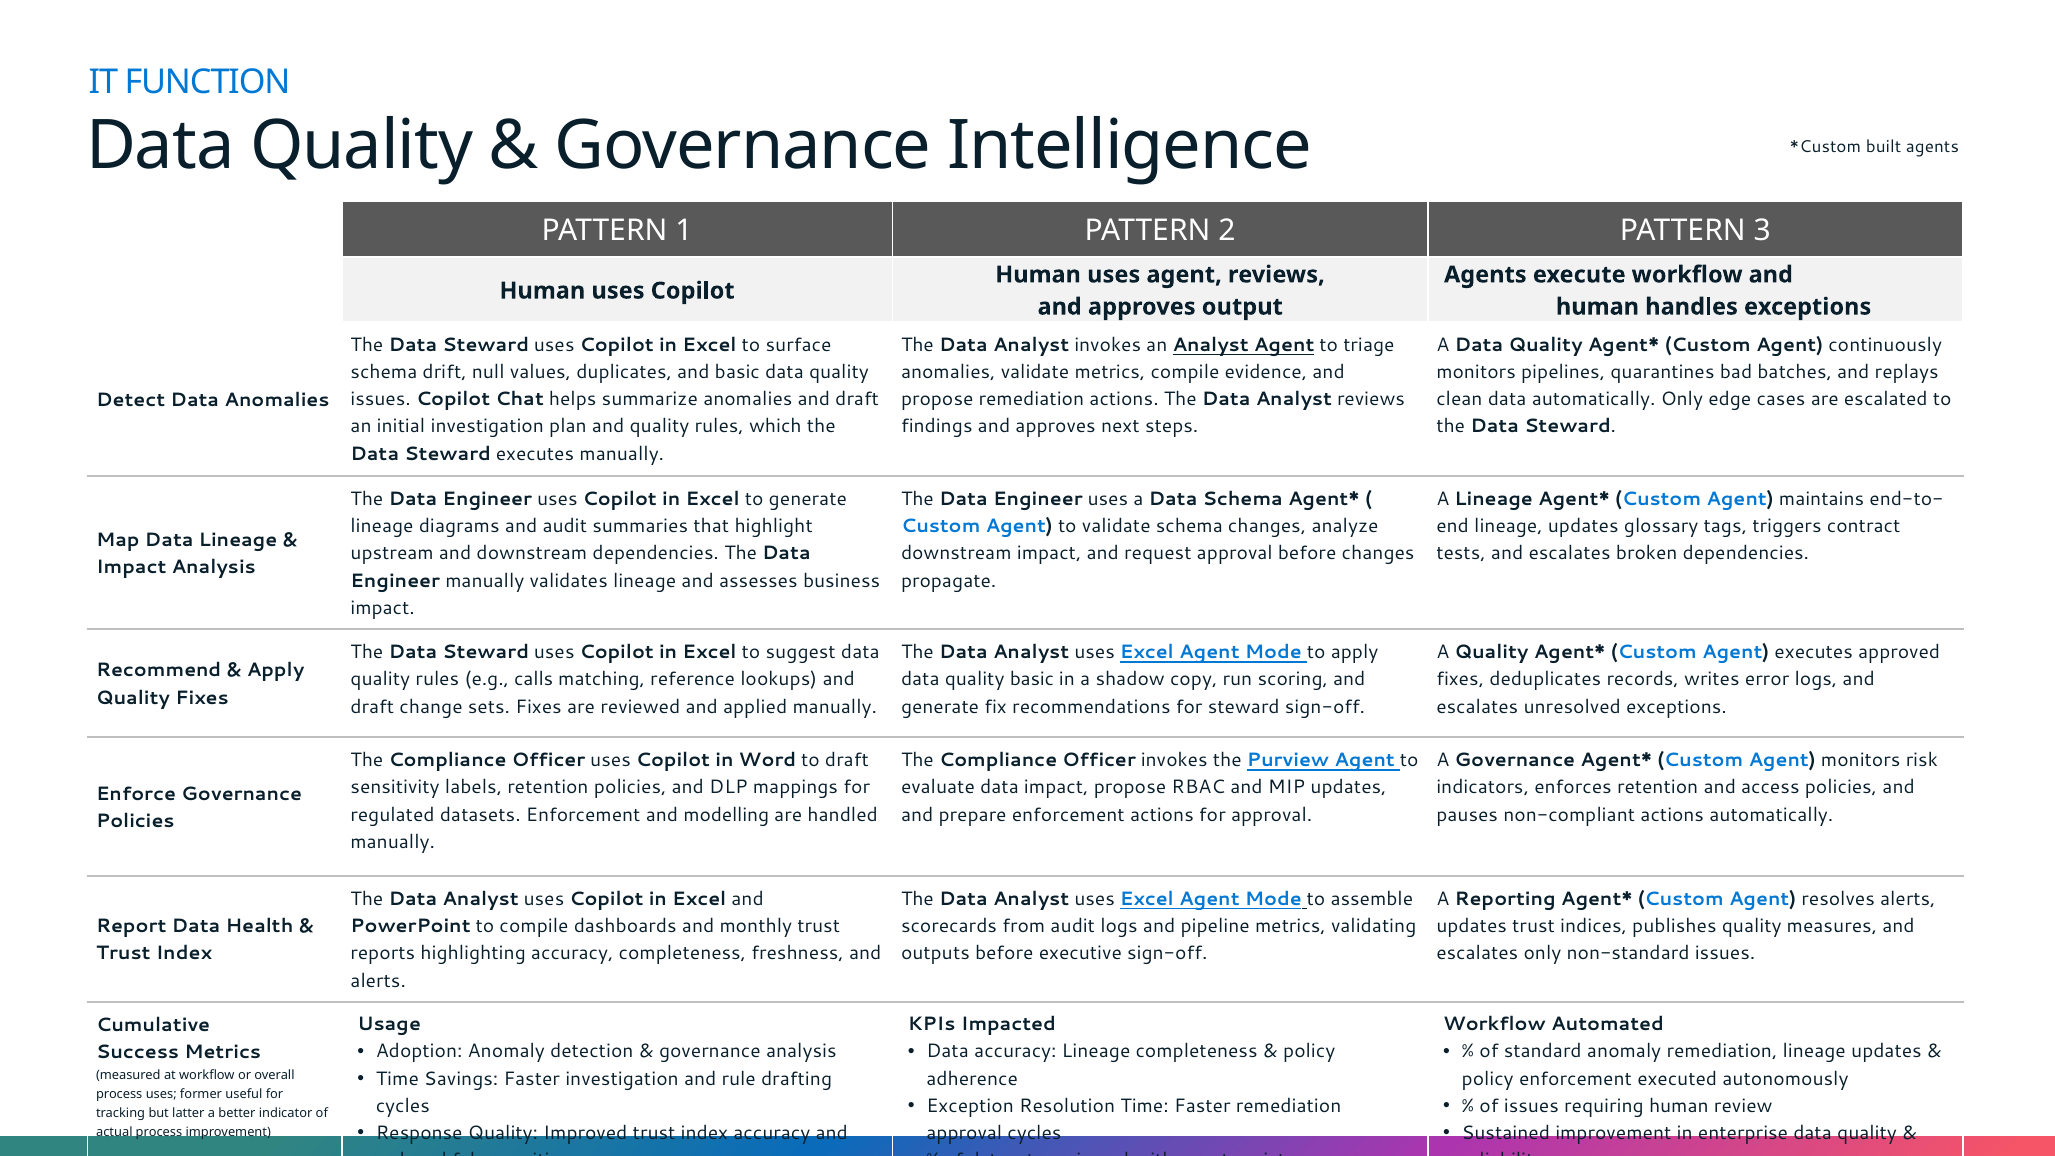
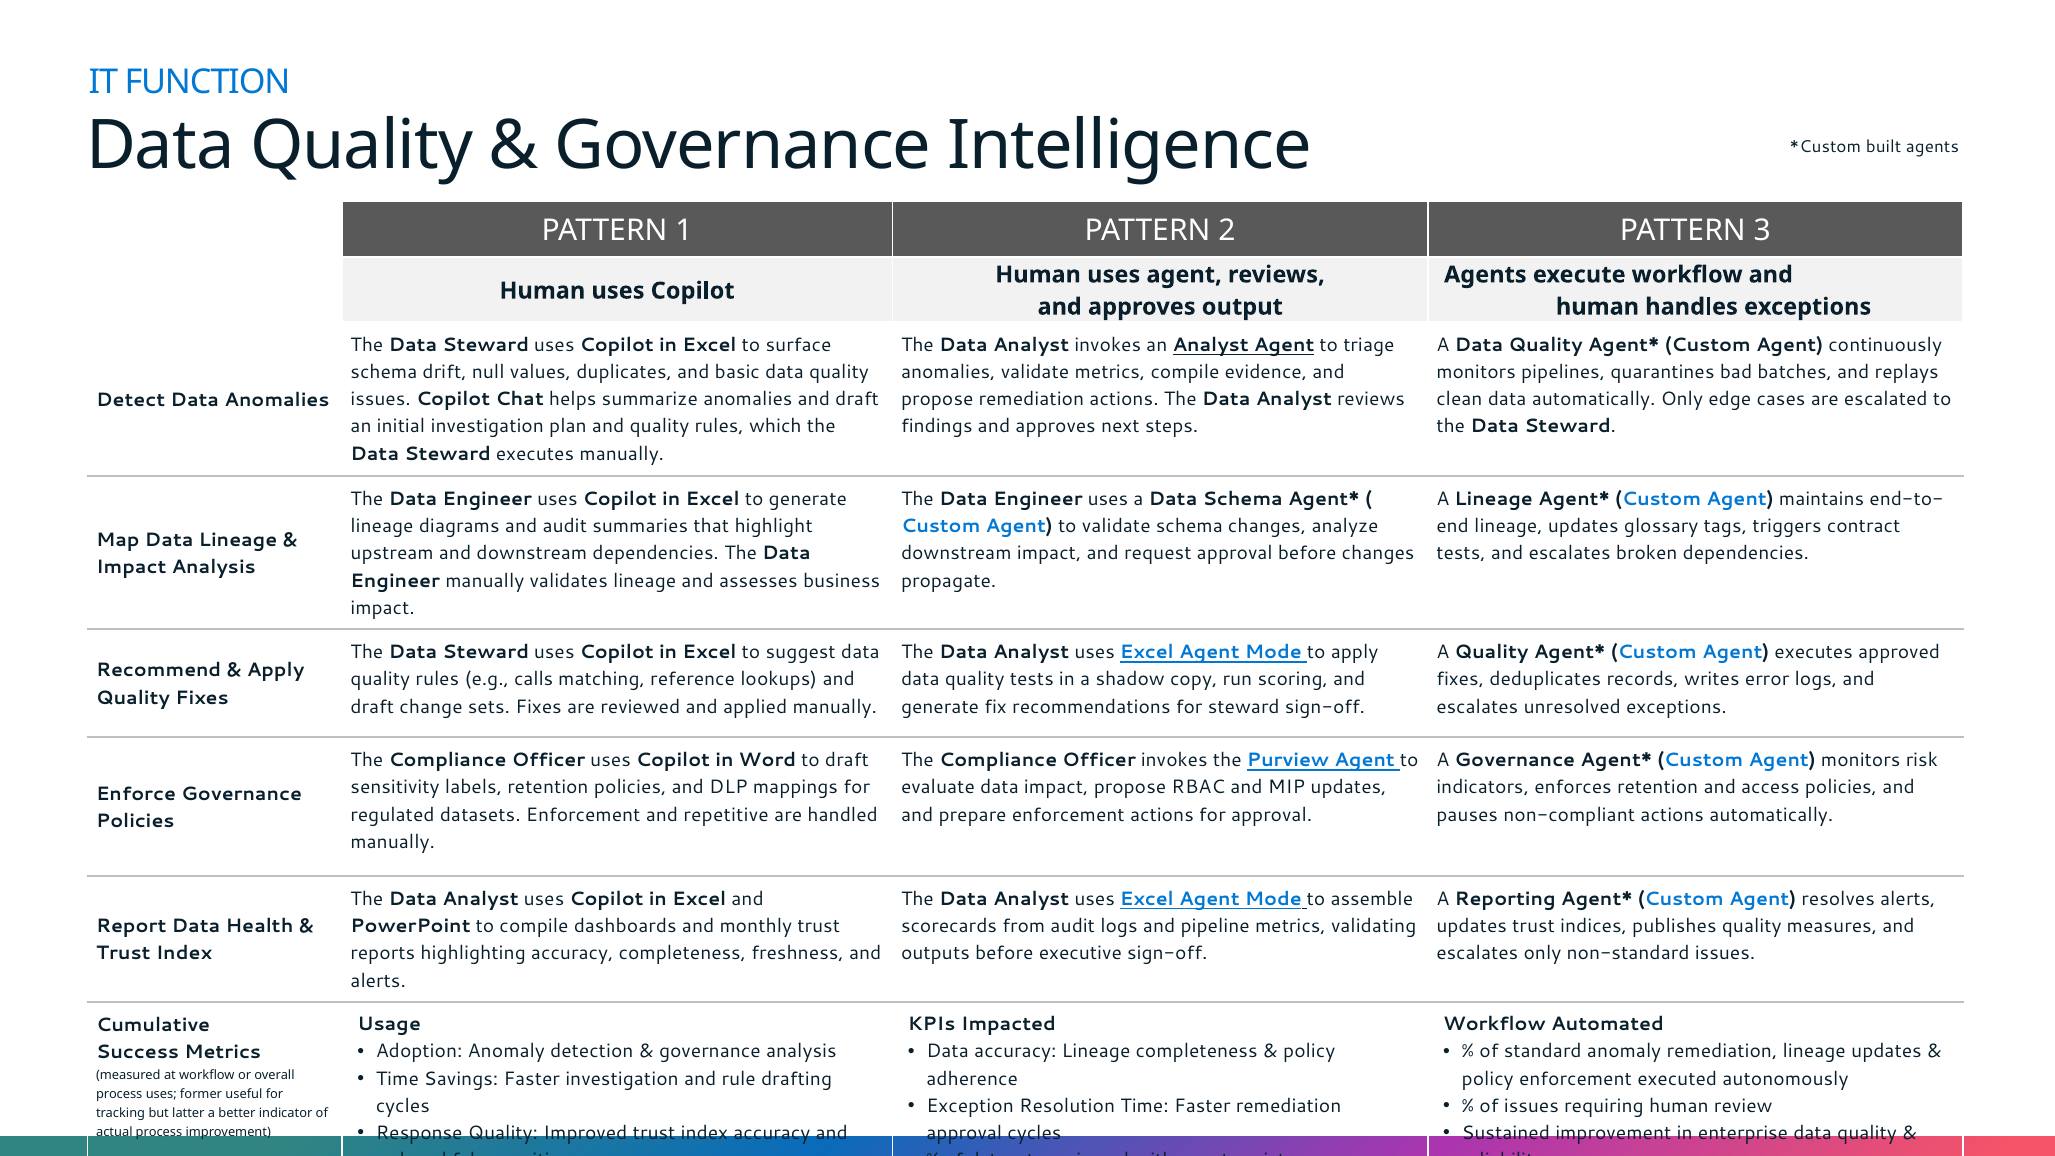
quality basic: basic -> tests
modelling: modelling -> repetitive
